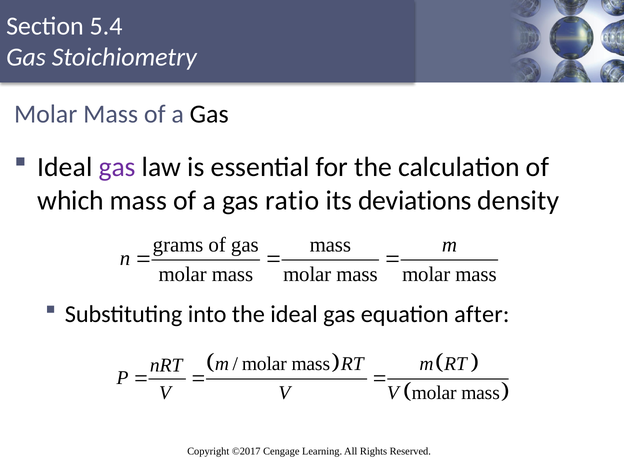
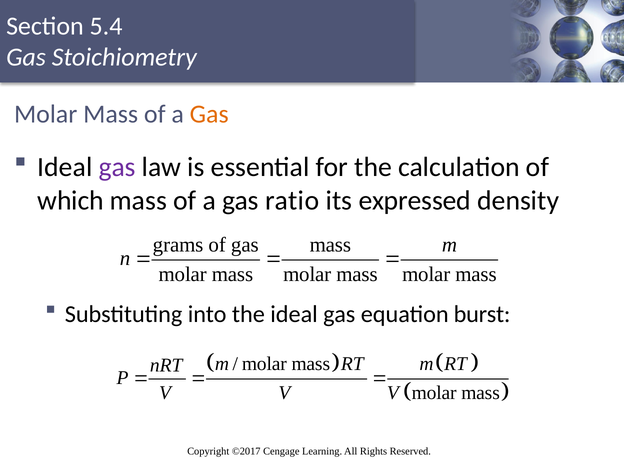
Gas at (209, 114) colour: black -> orange
deviations: deviations -> expressed
after: after -> burst
